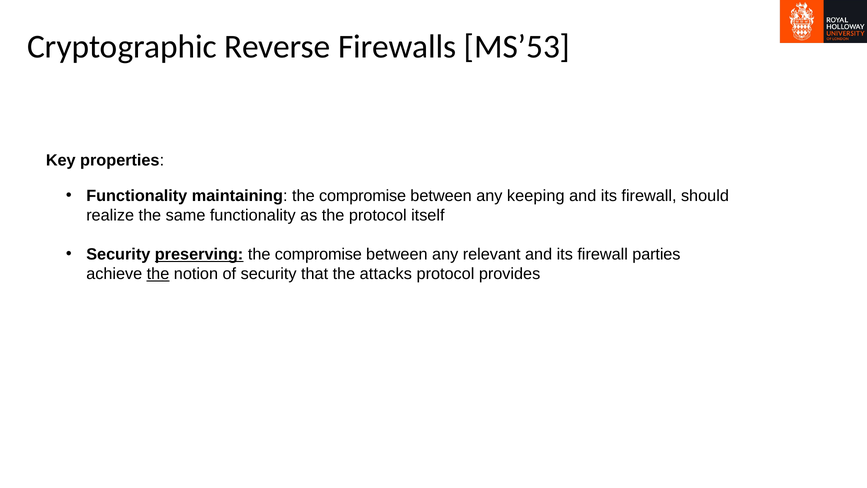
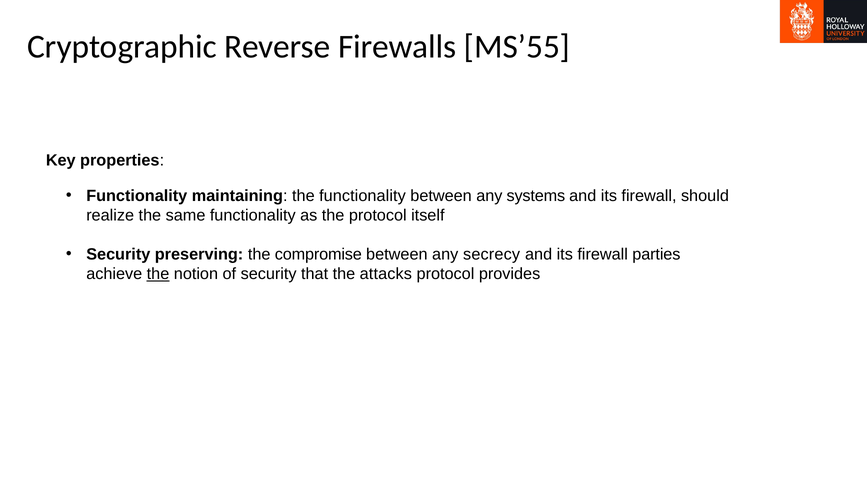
MS’53: MS’53 -> MS’55
maintaining the compromise: compromise -> functionality
keeping: keeping -> systems
preserving underline: present -> none
relevant: relevant -> secrecy
